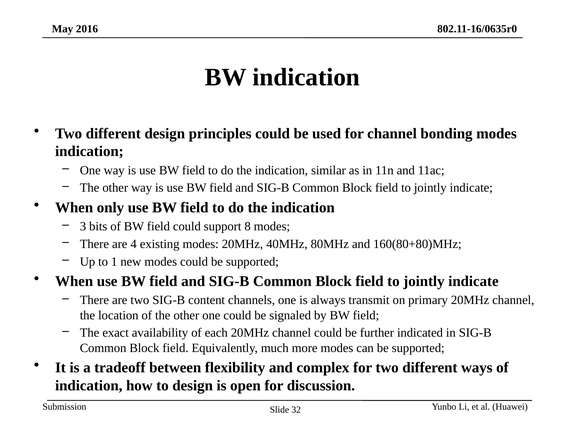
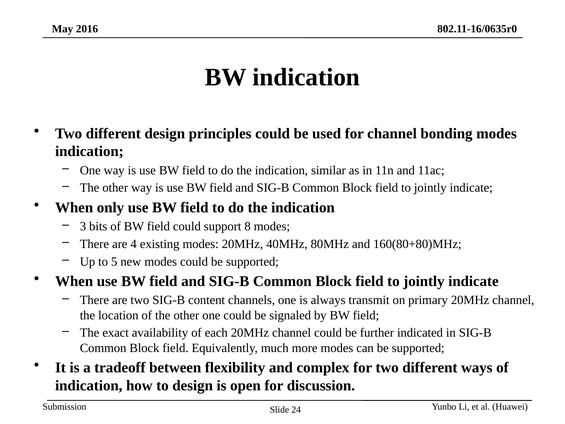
1: 1 -> 5
32: 32 -> 24
